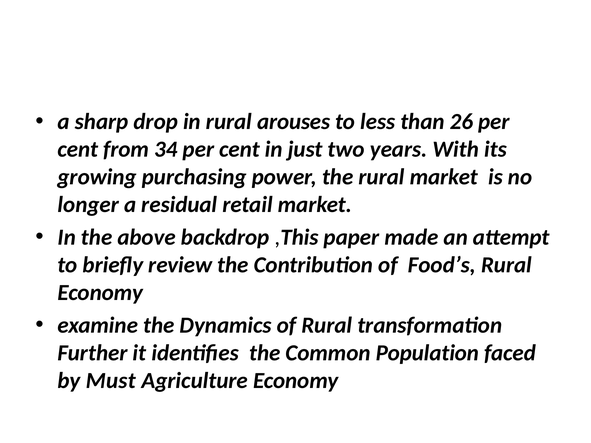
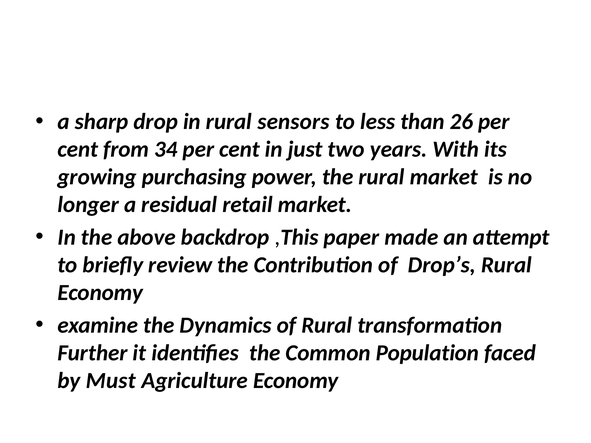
arouses: arouses -> sensors
Food’s: Food’s -> Drop’s
